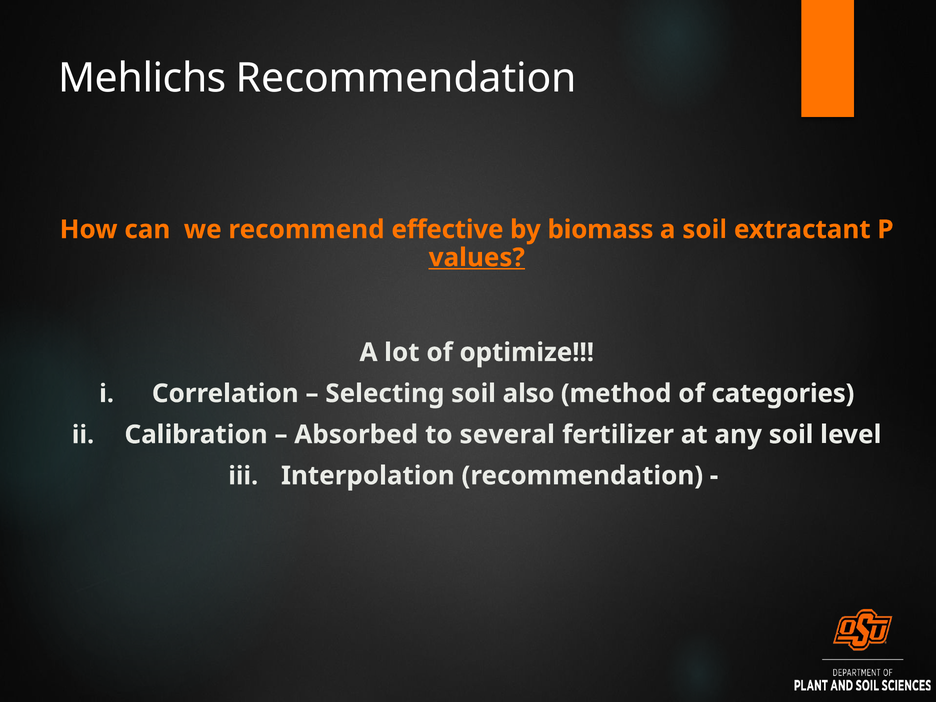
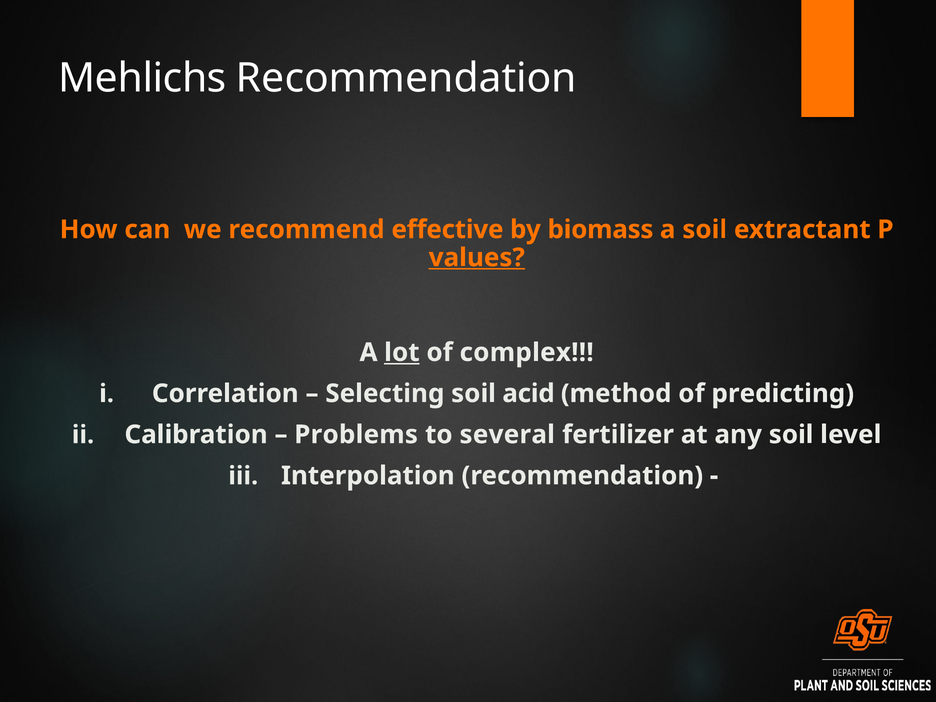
lot underline: none -> present
optimize: optimize -> complex
also: also -> acid
categories: categories -> predicting
Absorbed: Absorbed -> Problems
